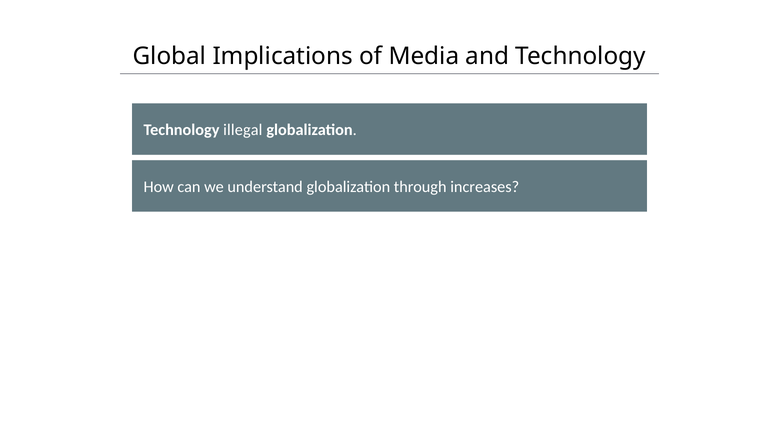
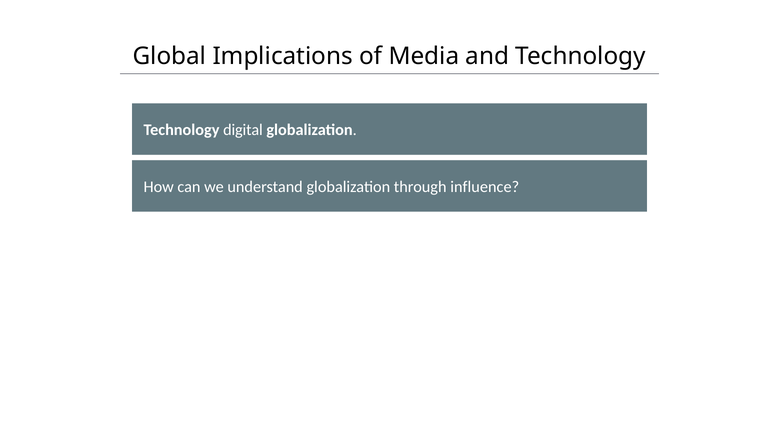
illegal: illegal -> digital
increases: increases -> influence
